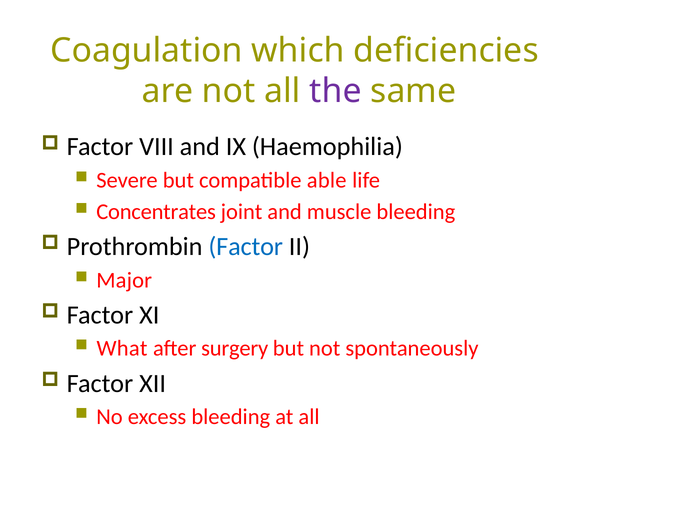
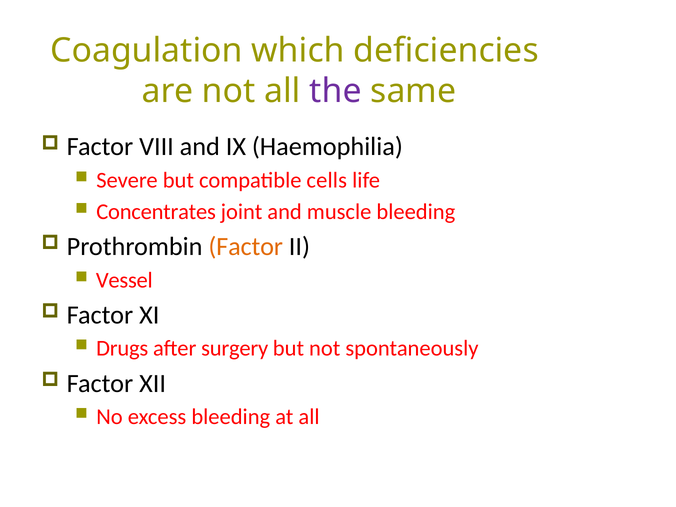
able: able -> cells
Factor at (246, 247) colour: blue -> orange
Major: Major -> Vessel
What: What -> Drugs
